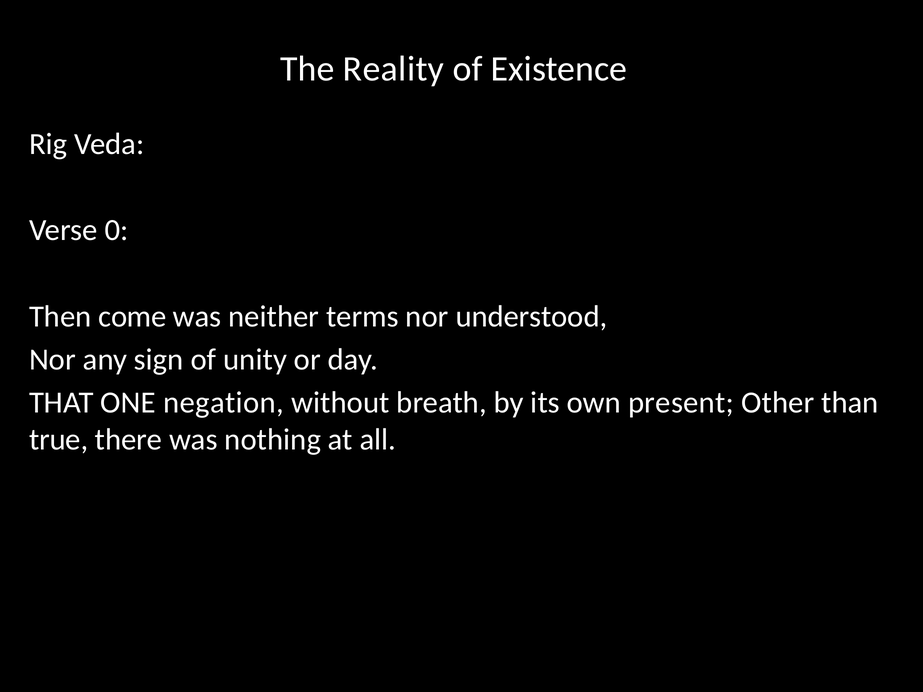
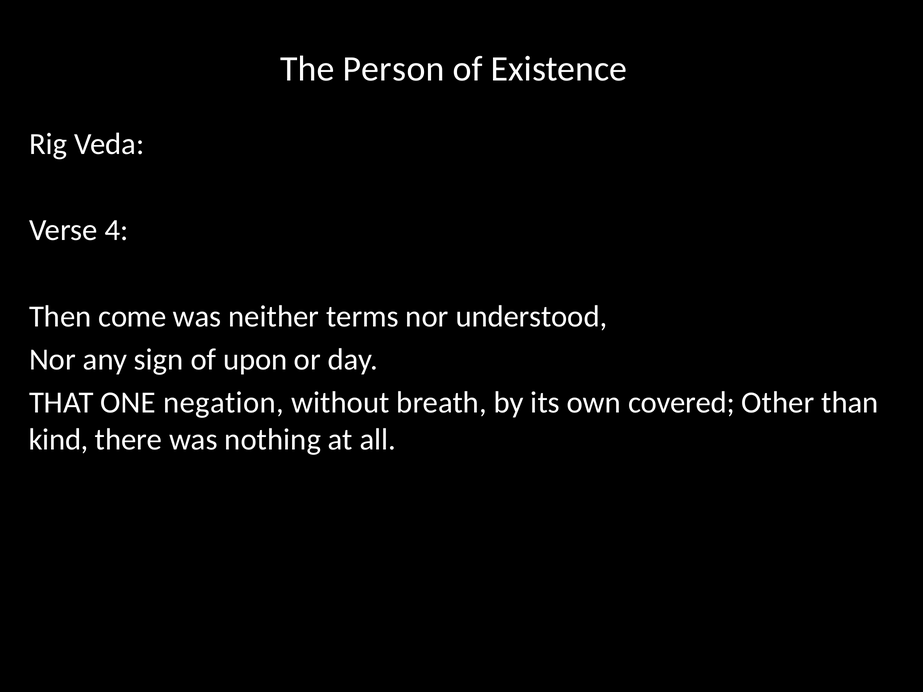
Reality: Reality -> Person
0: 0 -> 4
unity: unity -> upon
present: present -> covered
true: true -> kind
